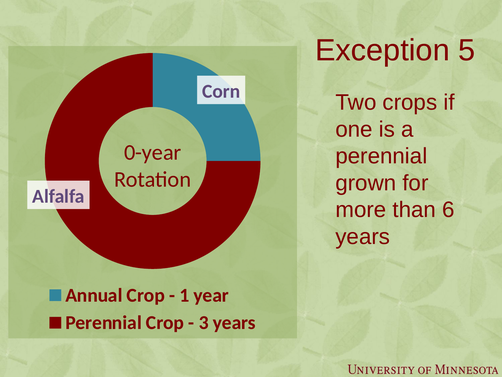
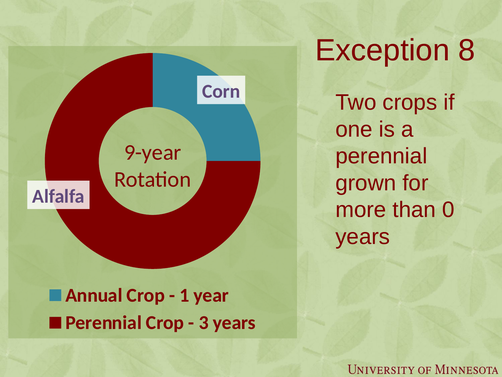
5: 5 -> 8
0-year: 0-year -> 9-year
6: 6 -> 0
